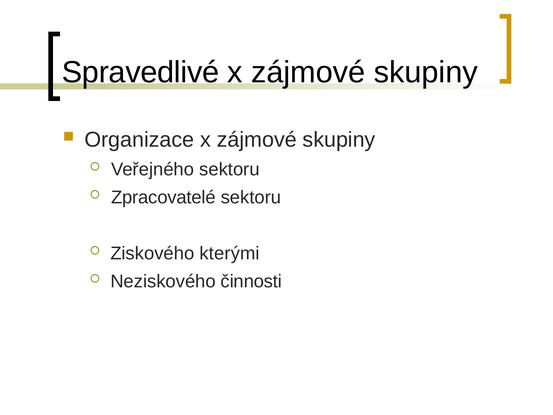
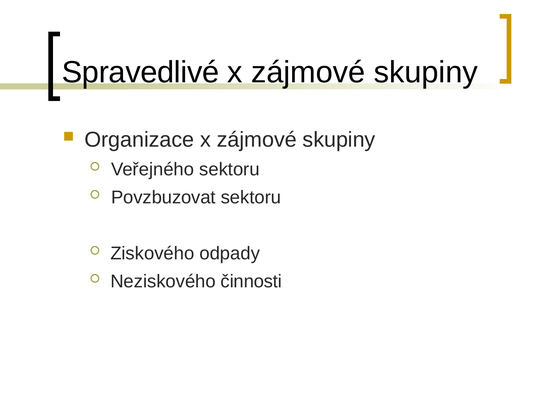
Zpracovatelé: Zpracovatelé -> Povzbuzovat
kterými: kterými -> odpady
